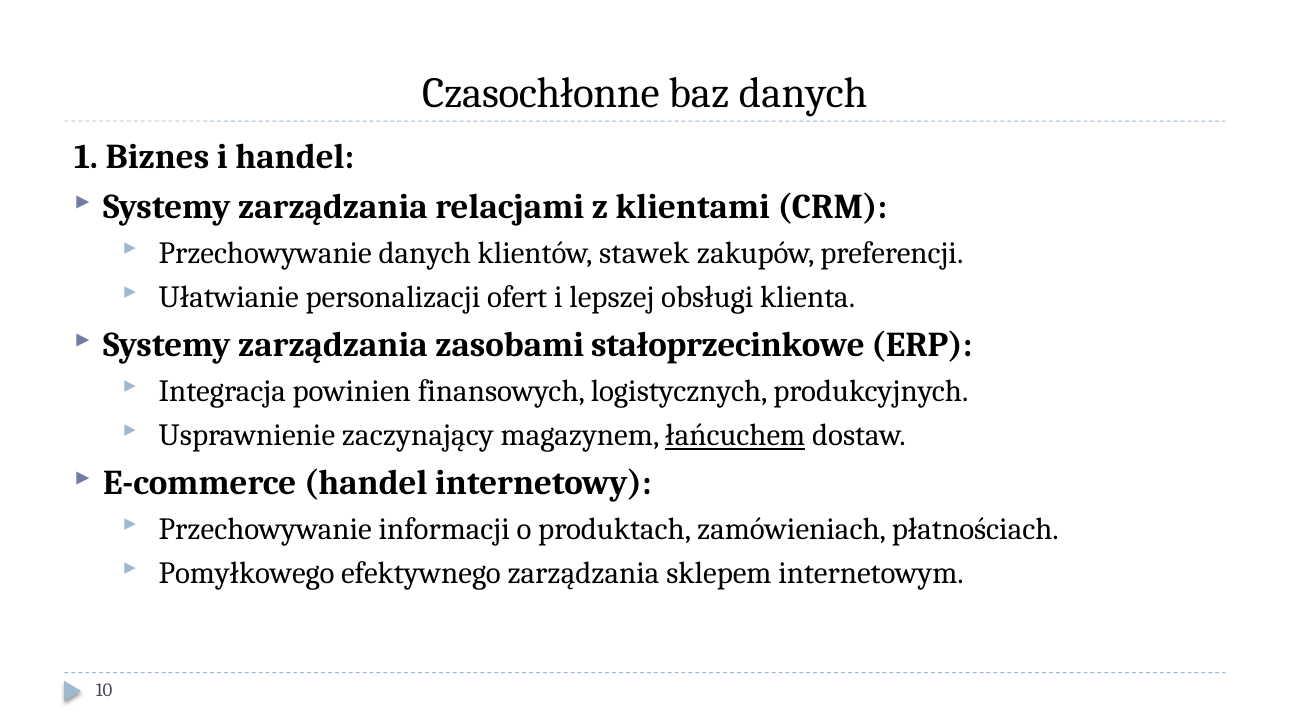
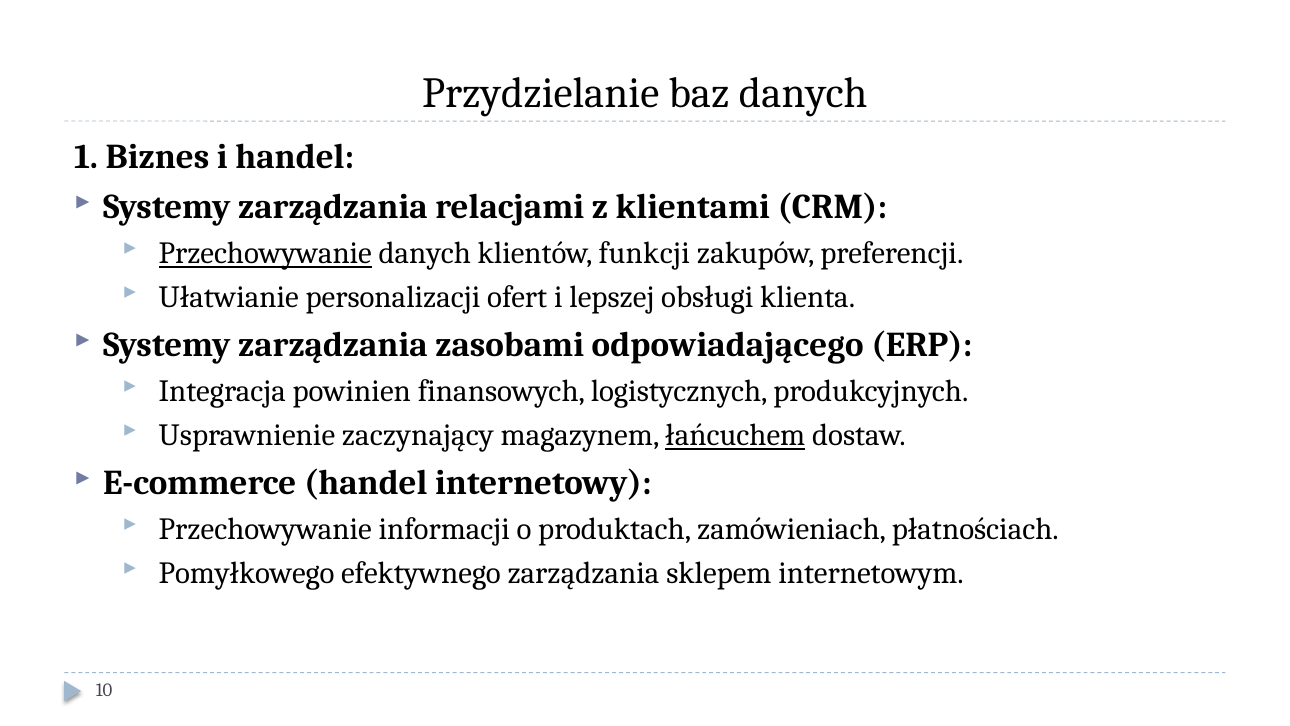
Czasochłonne: Czasochłonne -> Przydzielanie
Przechowywanie at (265, 253) underline: none -> present
stawek: stawek -> funkcji
stałoprzecinkowe: stałoprzecinkowe -> odpowiadającego
